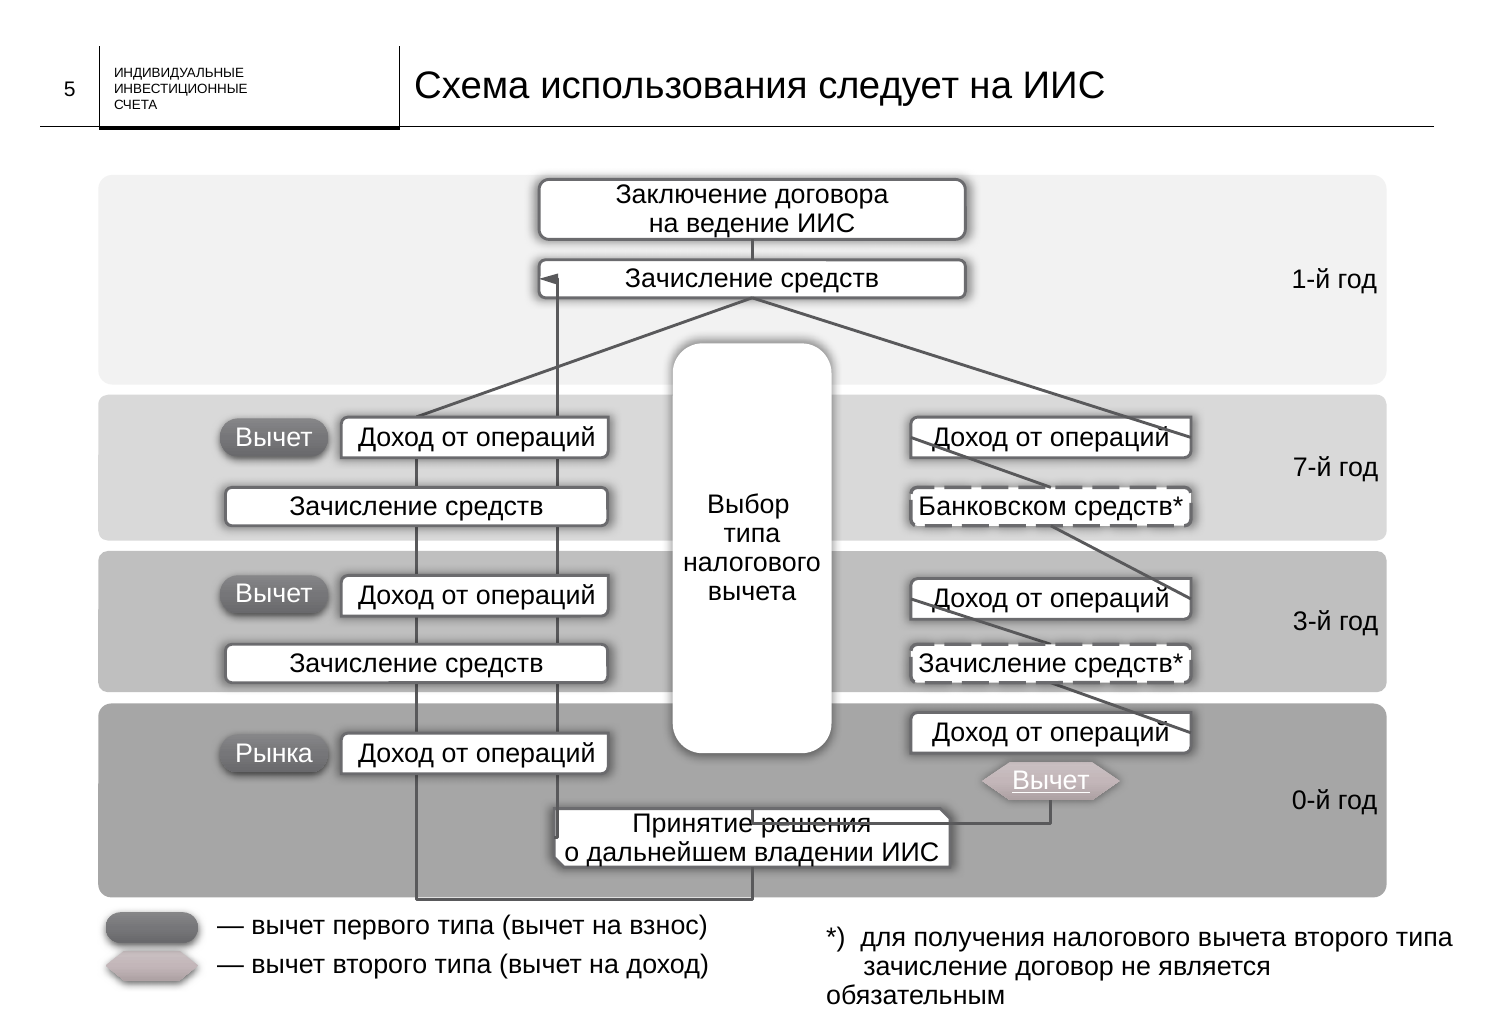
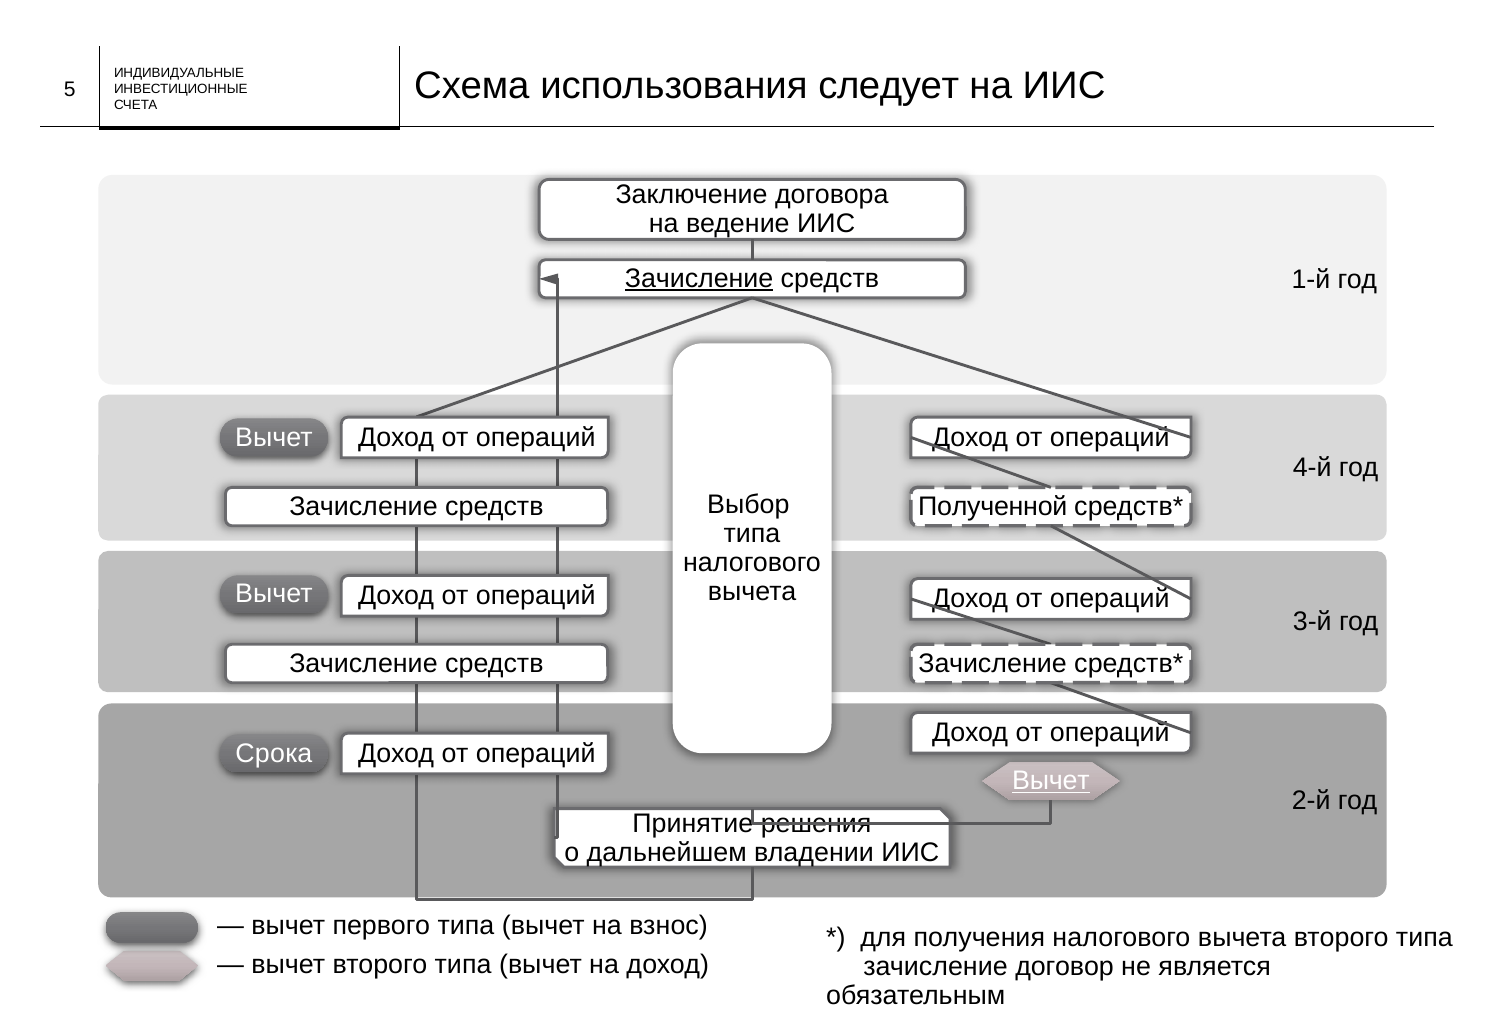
Зачисление at (699, 279) underline: none -> present
7-й: 7-й -> 4-й
Банковском: Банковском -> Полученной
Рынка: Рынка -> Срока
0-й: 0-й -> 2-й
